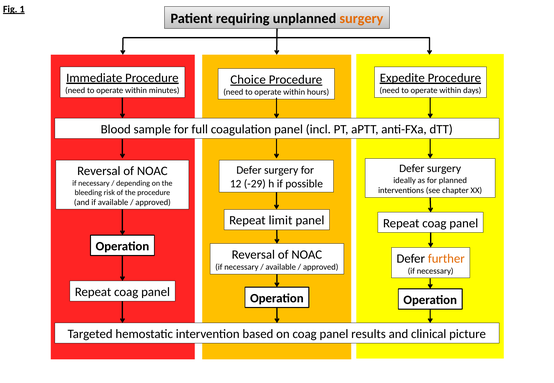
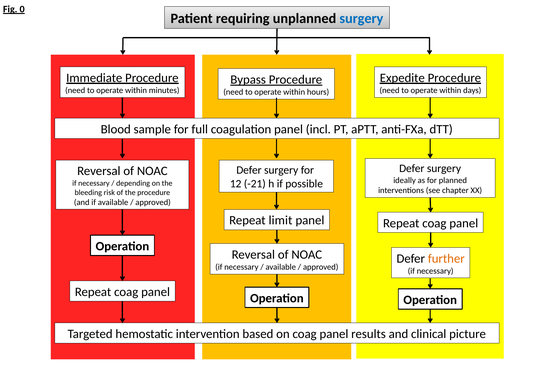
1: 1 -> 0
surgery at (361, 19) colour: orange -> blue
Choice: Choice -> Bypass
-29: -29 -> -21
